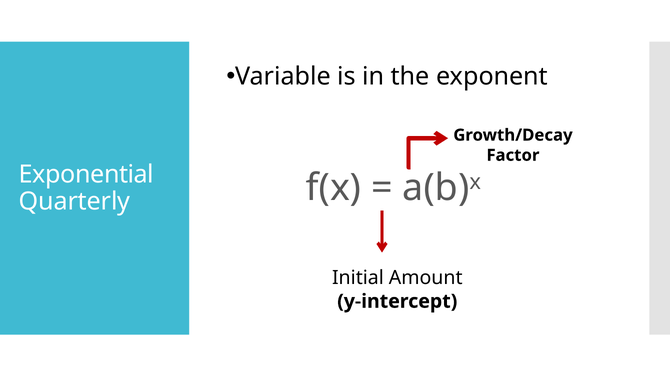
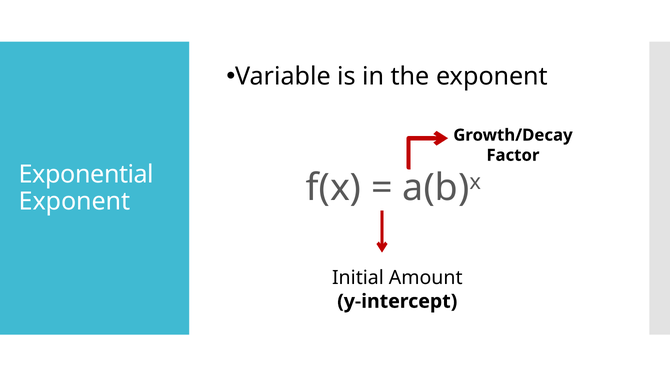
Quarterly at (75, 202): Quarterly -> Exponent
